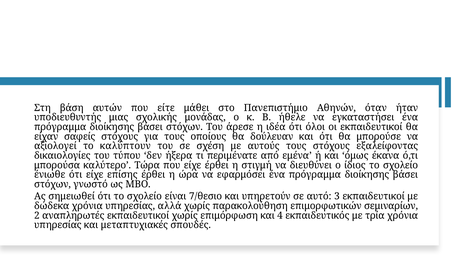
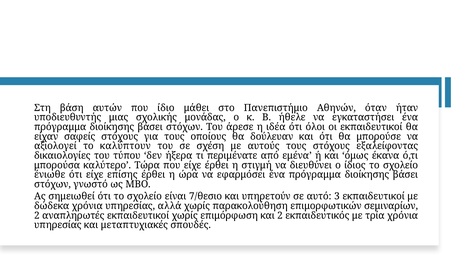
είτε: είτε -> ίδιο
και 4: 4 -> 2
